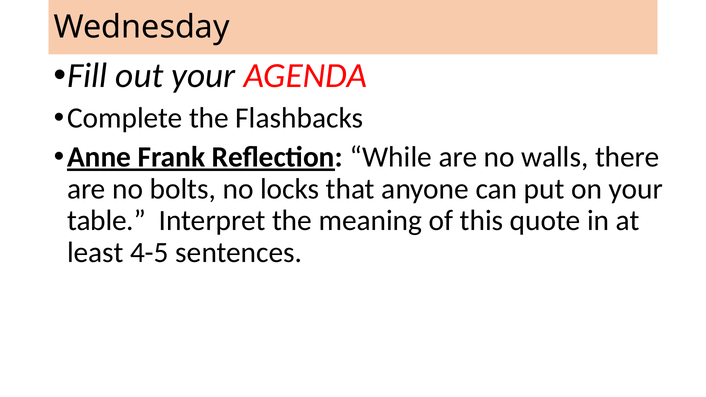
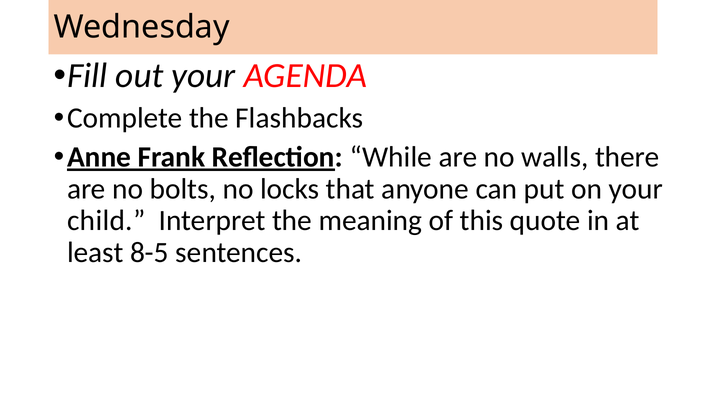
table: table -> child
4-5: 4-5 -> 8-5
